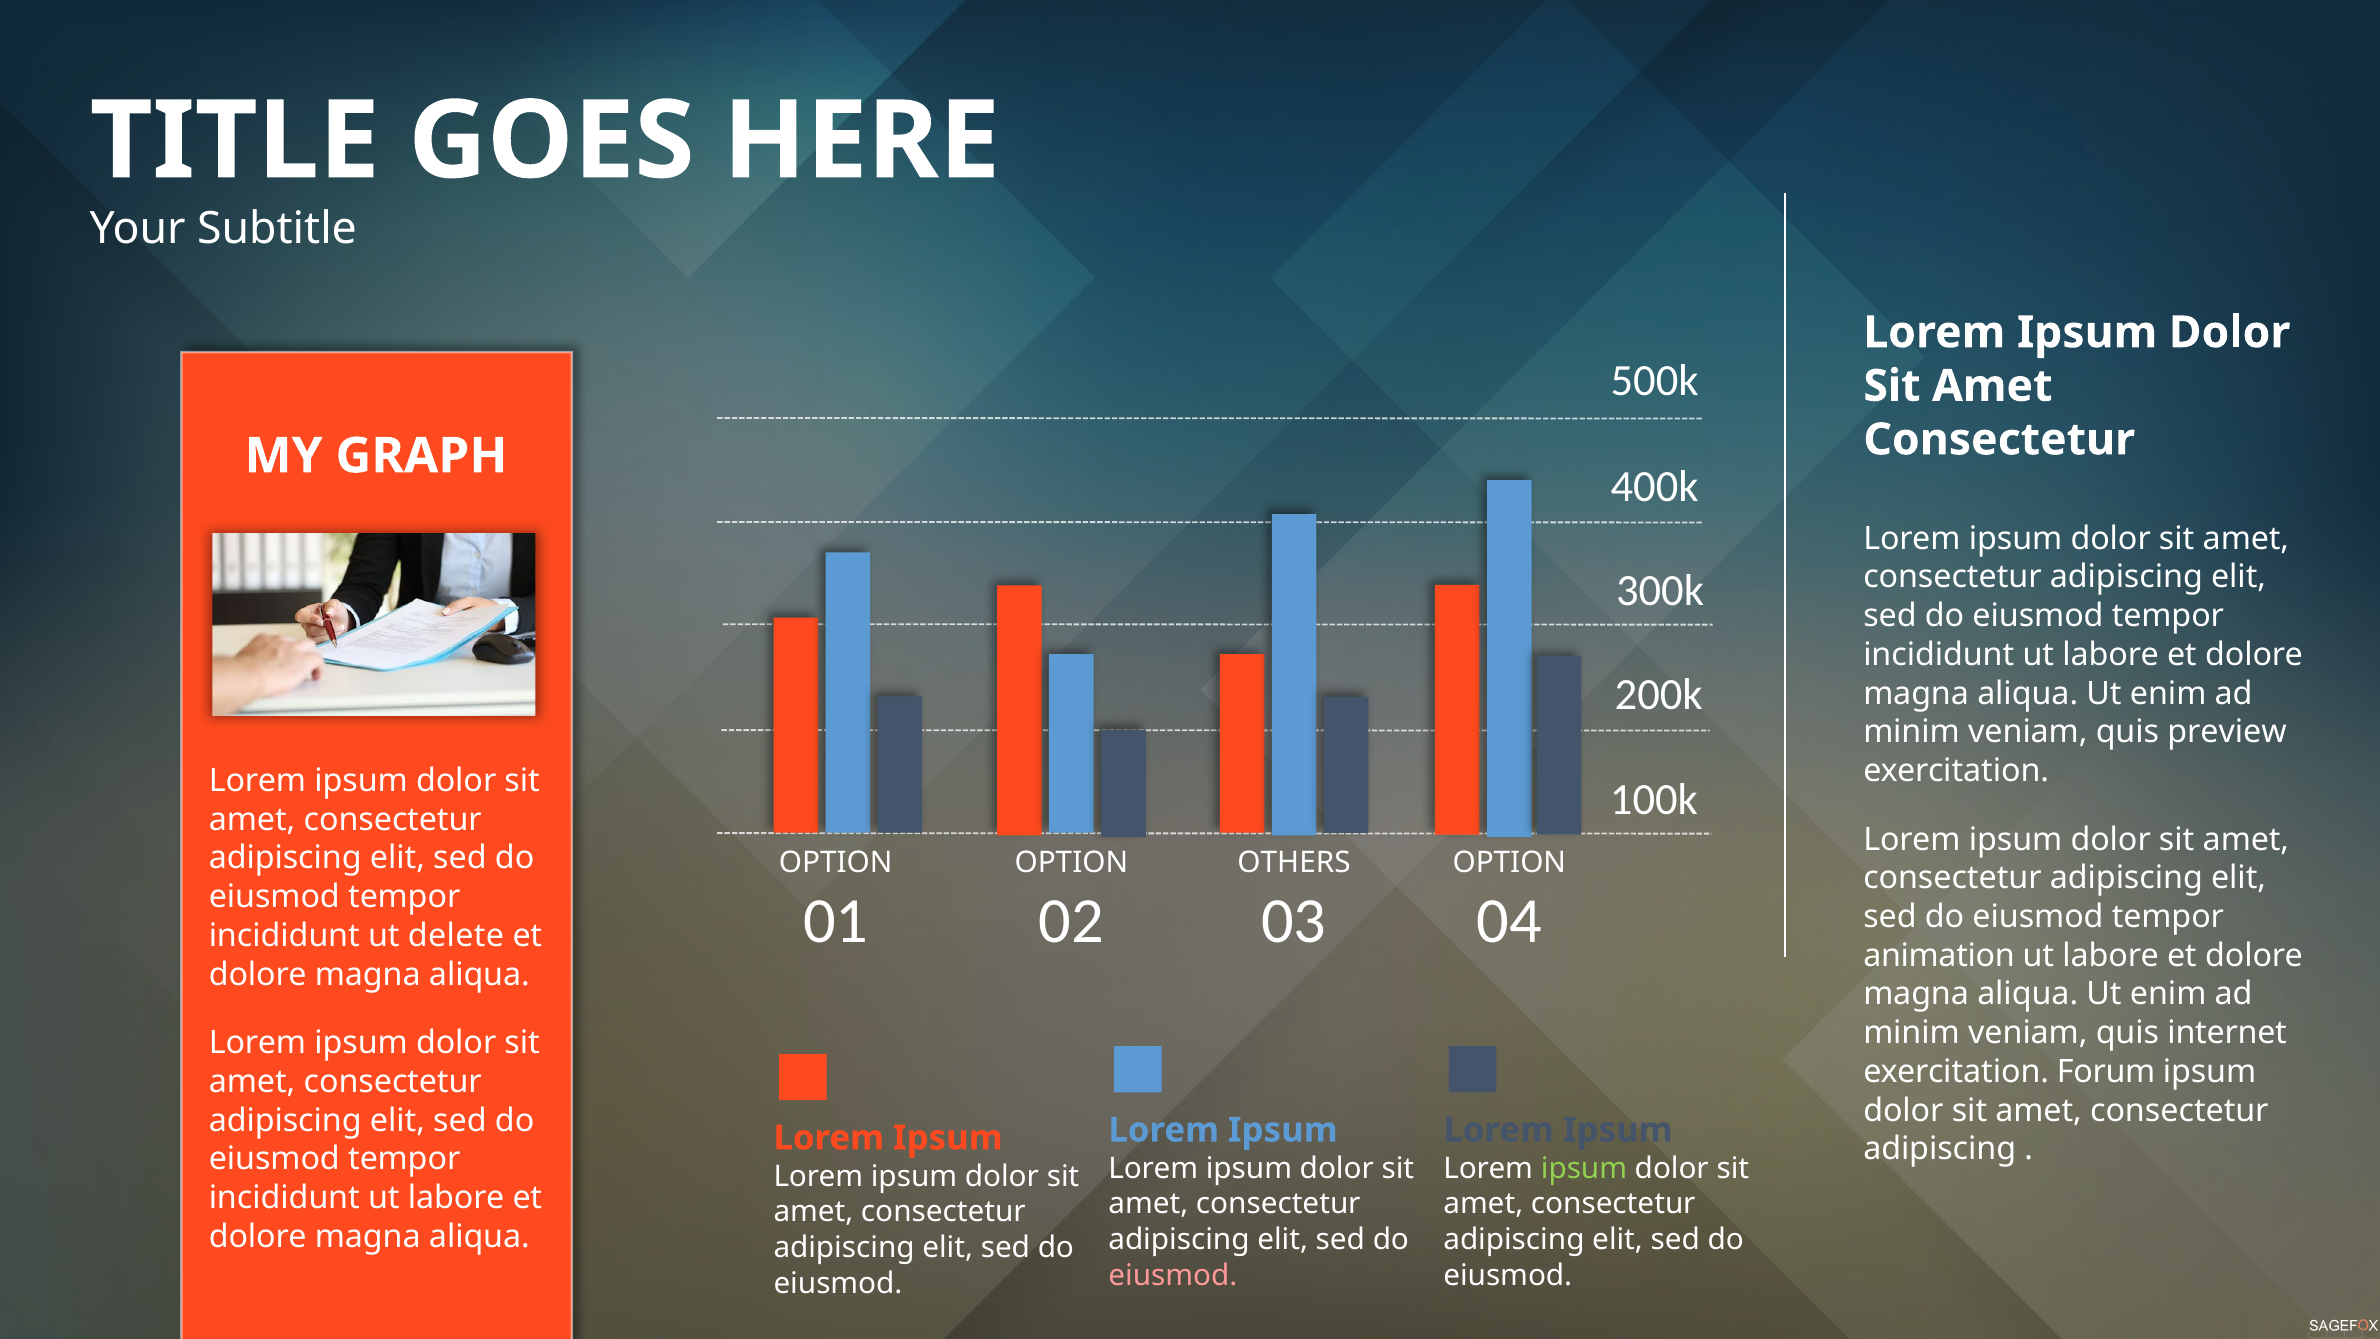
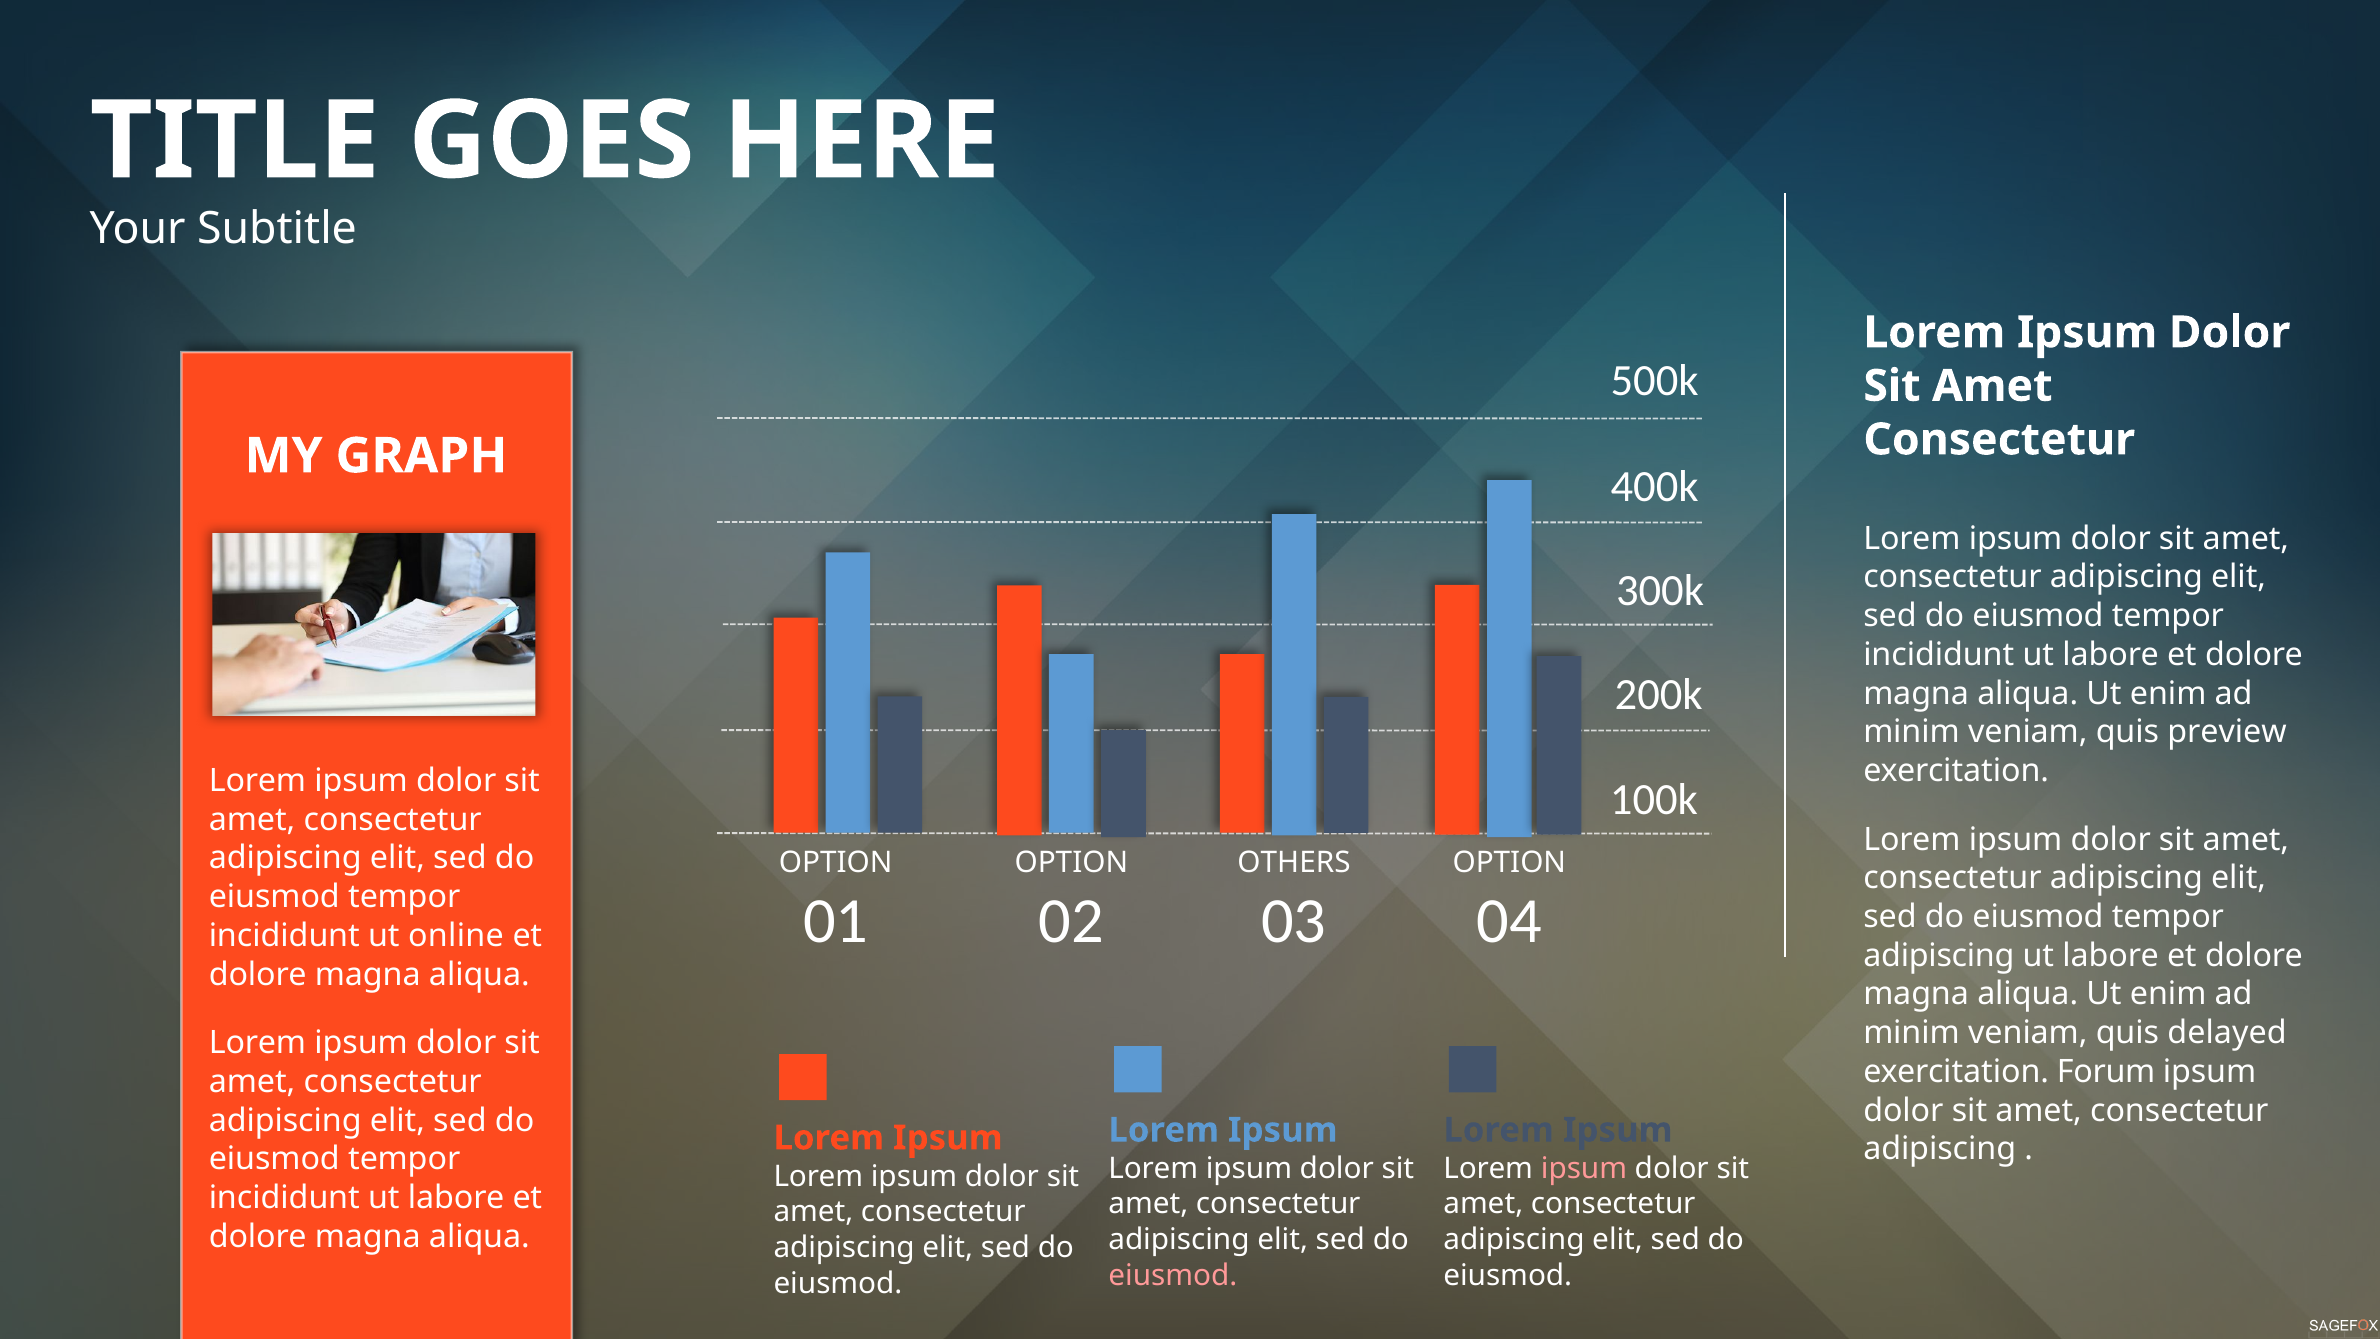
delete: delete -> online
animation at (1939, 955): animation -> adipiscing
internet: internet -> delayed
ipsum at (1584, 1168) colour: light green -> pink
